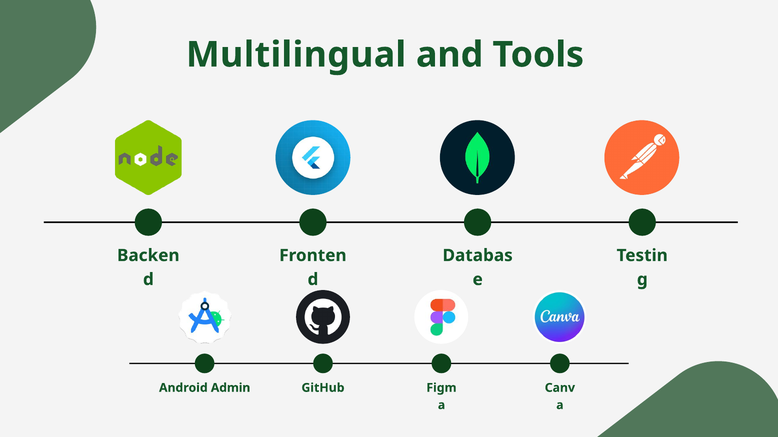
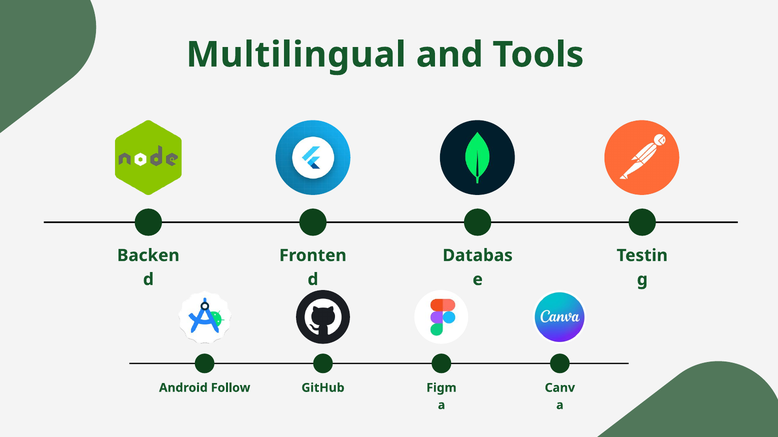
Admin: Admin -> Follow
